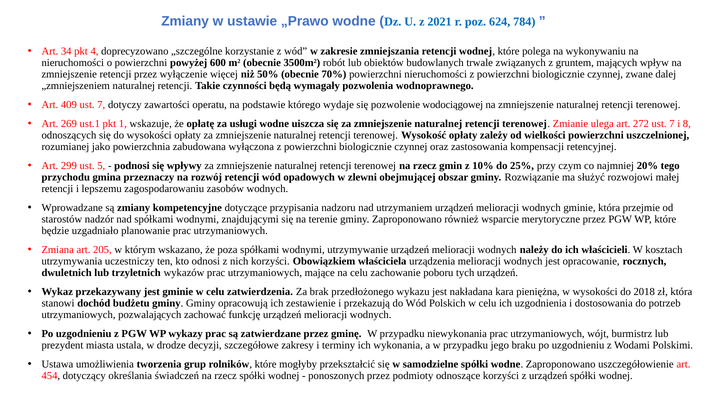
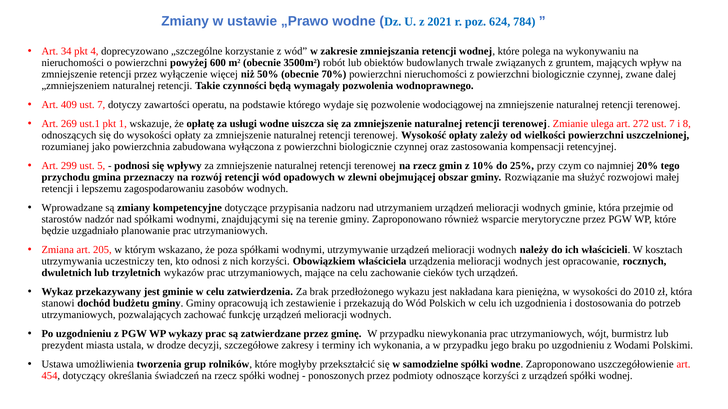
poboru: poboru -> cieków
2018: 2018 -> 2010
